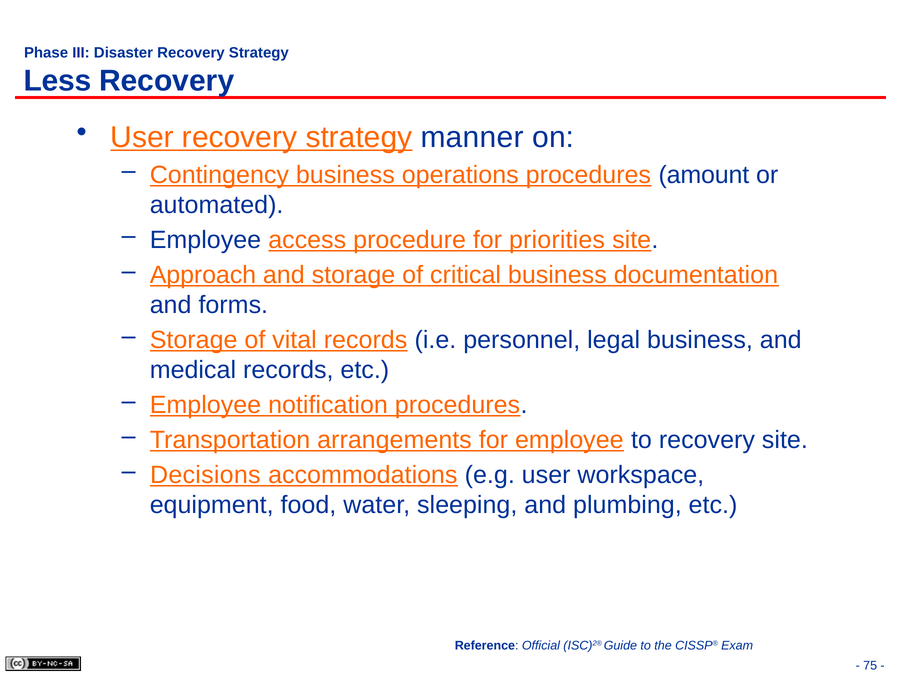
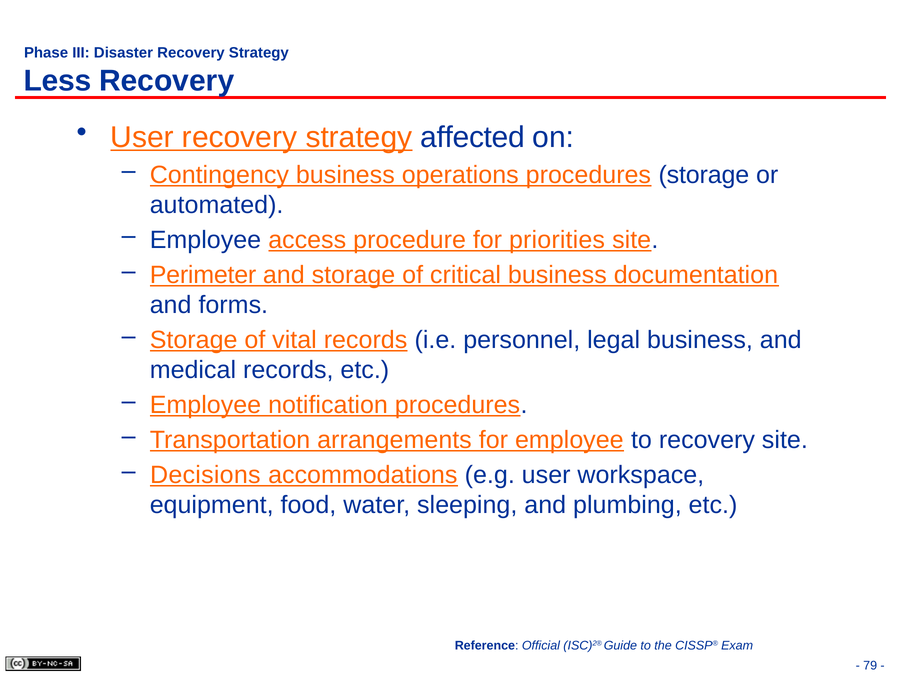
manner: manner -> affected
procedures amount: amount -> storage
Approach: Approach -> Perimeter
75: 75 -> 79
